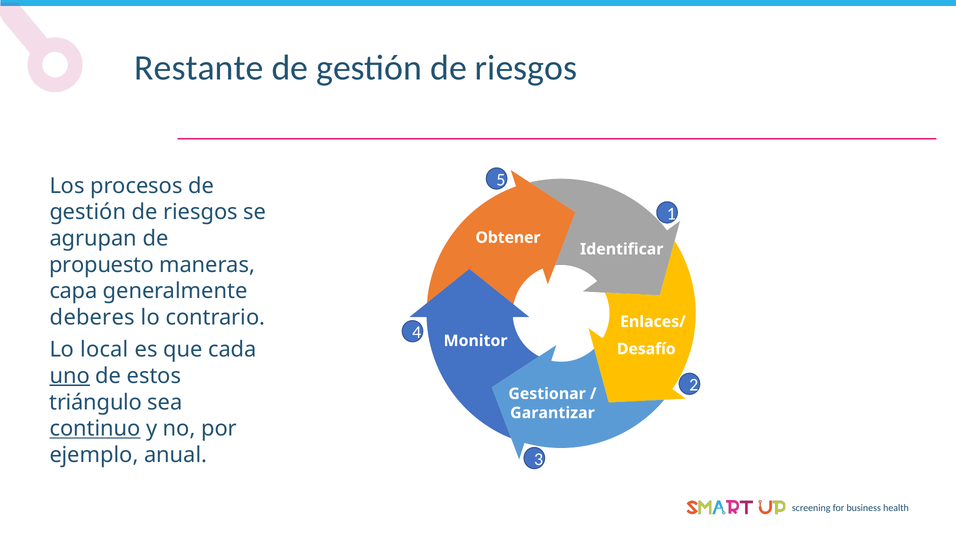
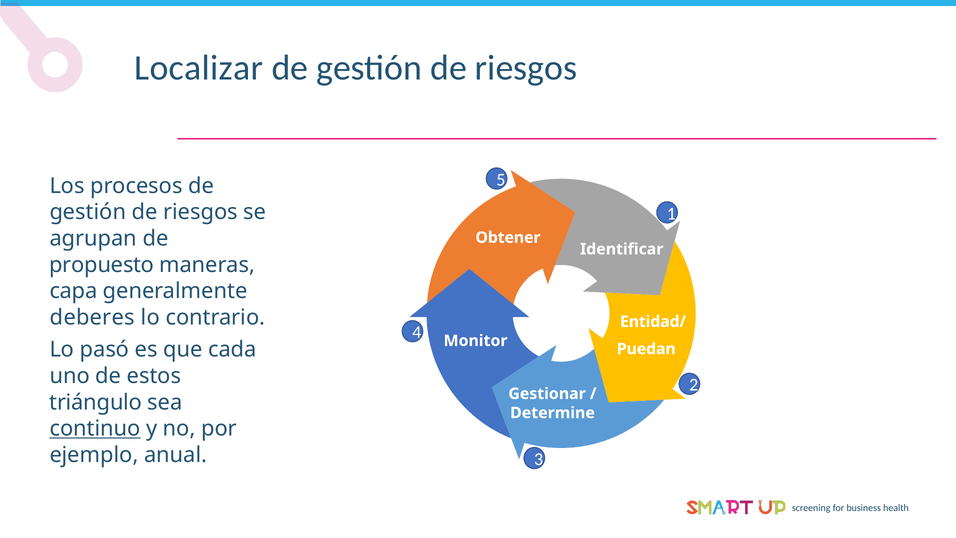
Restante: Restante -> Localizar
Enlaces/: Enlaces/ -> Entidad/
local: local -> pasó
Desafío: Desafío -> Puedan
uno underline: present -> none
Garantizar: Garantizar -> Determine
